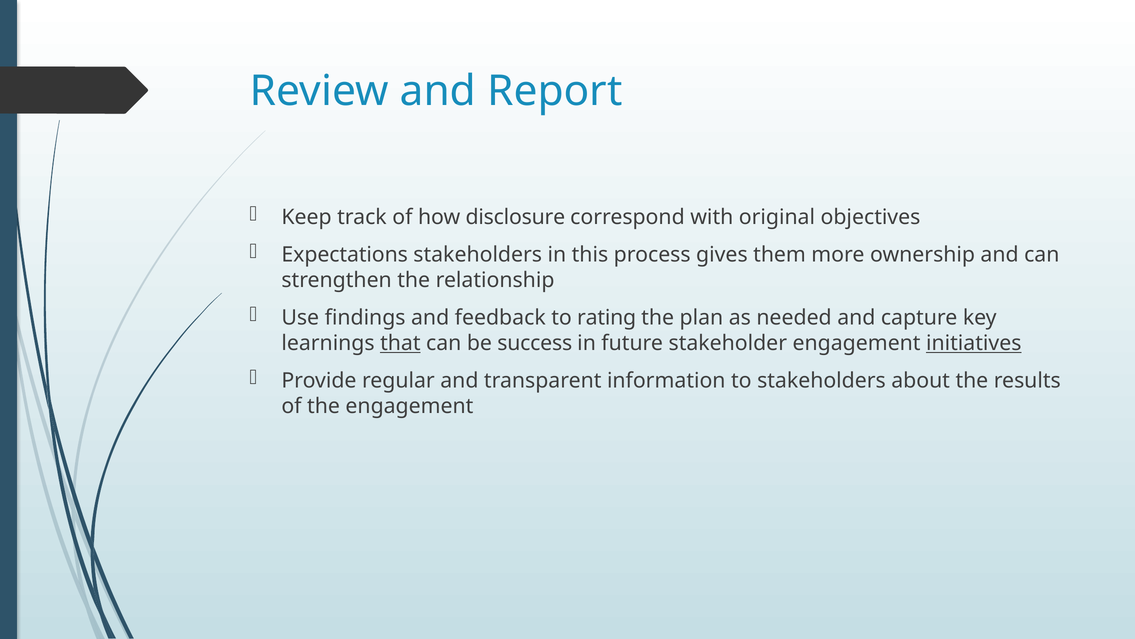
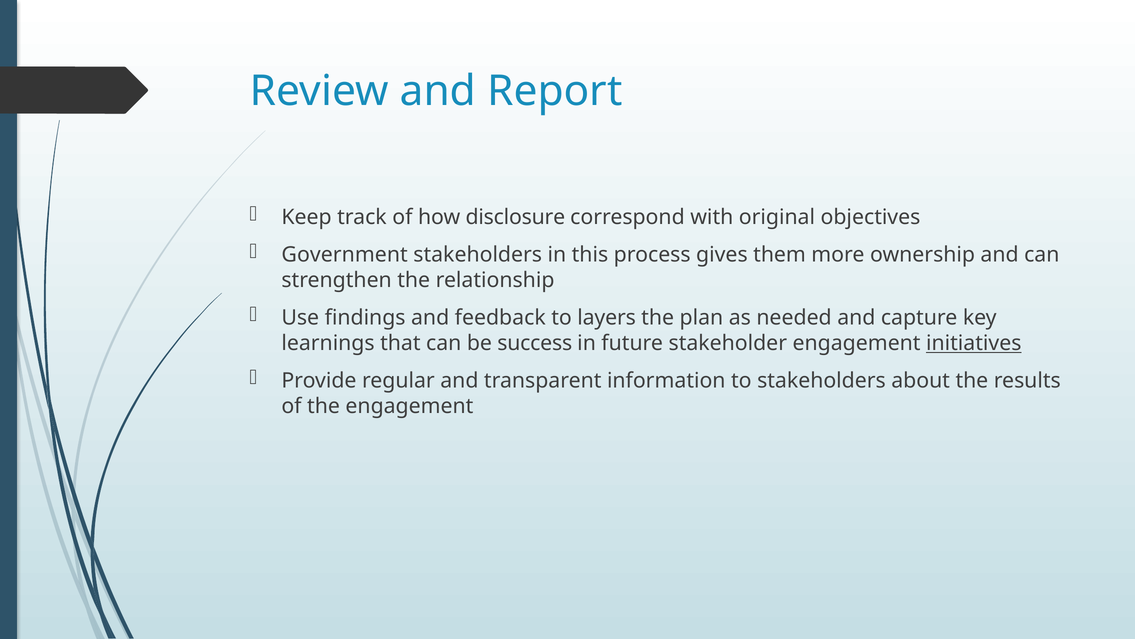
Expectations: Expectations -> Government
rating: rating -> layers
that underline: present -> none
